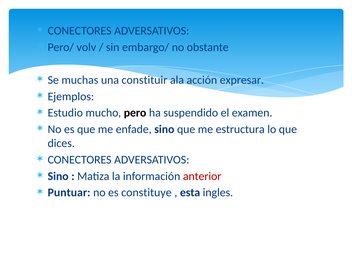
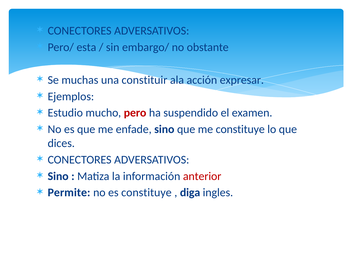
volv: volv -> esta
pero colour: black -> red
me estructura: estructura -> constituye
Puntuar: Puntuar -> Permite
esta: esta -> diga
